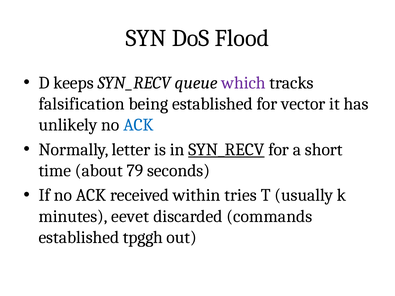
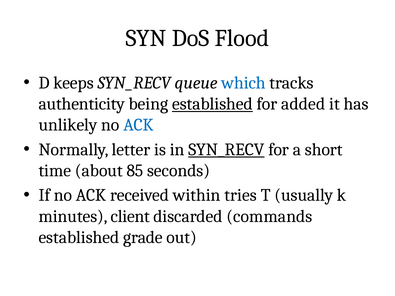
which colour: purple -> blue
falsification: falsification -> authenticity
established at (212, 104) underline: none -> present
vector: vector -> added
79: 79 -> 85
eevet: eevet -> client
tpggh: tpggh -> grade
